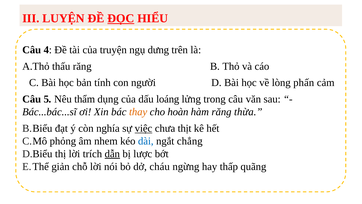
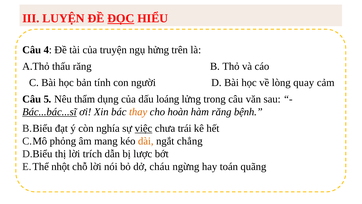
dưng: dưng -> hửng
phấn: phấn -> quay
Bác...bác...sĩ underline: none -> present
thừa: thừa -> bệnh
thịt: thịt -> trái
nhem: nhem -> mang
dài colour: blue -> orange
dẫn underline: present -> none
giản: giản -> nhột
thấp: thấp -> toán
